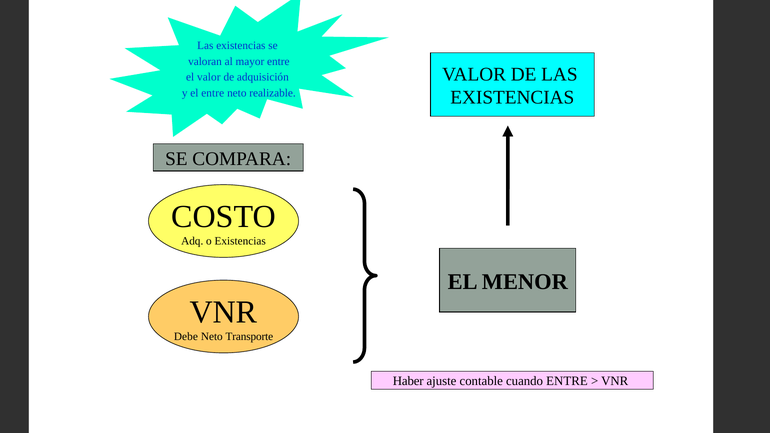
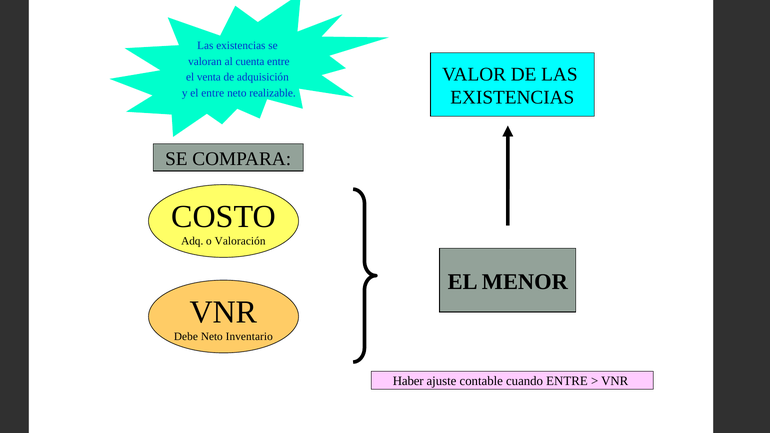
mayor: mayor -> cuenta
el valor: valor -> venta
o Existencias: Existencias -> Valoración
Transporte: Transporte -> Inventario
